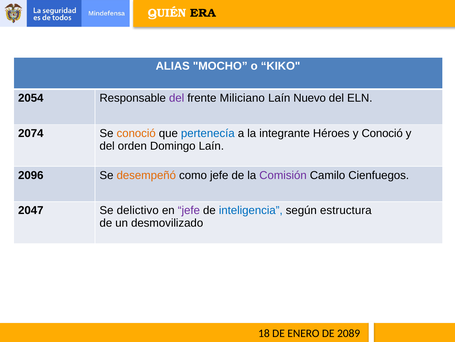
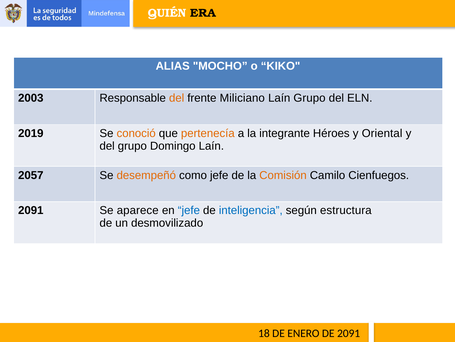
2054: 2054 -> 2003
del at (177, 98) colour: purple -> orange
Laín Nuevo: Nuevo -> Grupo
2074: 2074 -> 2019
pertenecía colour: blue -> orange
y Conoció: Conoció -> Oriental
del orden: orden -> grupo
2096: 2096 -> 2057
Comisión colour: purple -> orange
2047 at (31, 210): 2047 -> 2091
delictivo: delictivo -> aparece
jefe at (189, 210) colour: purple -> blue
DE 2089: 2089 -> 2091
